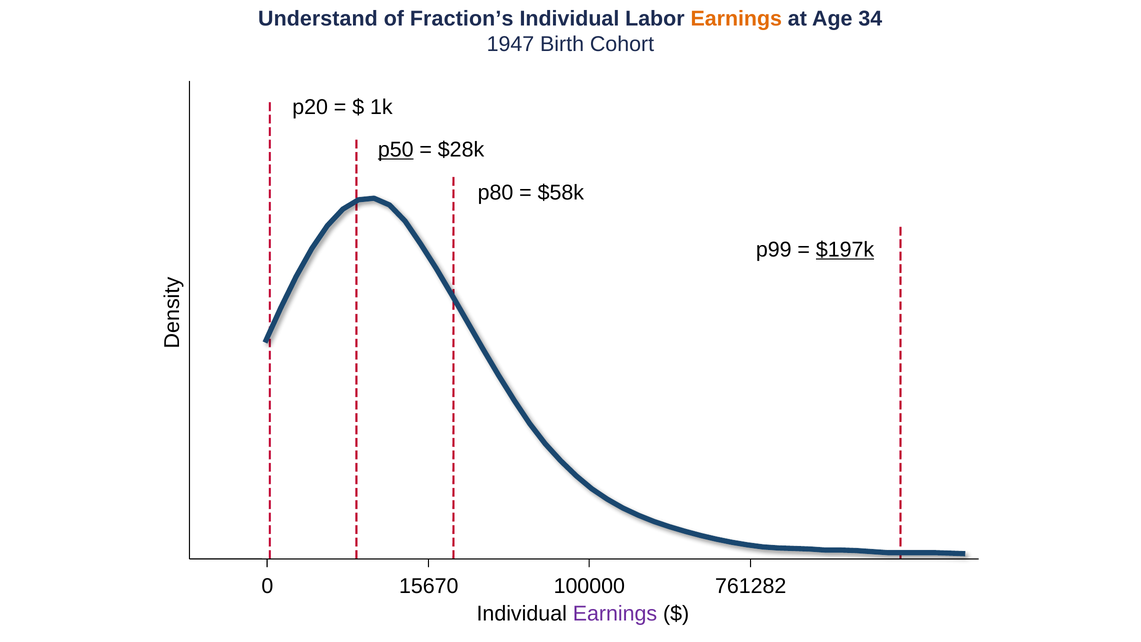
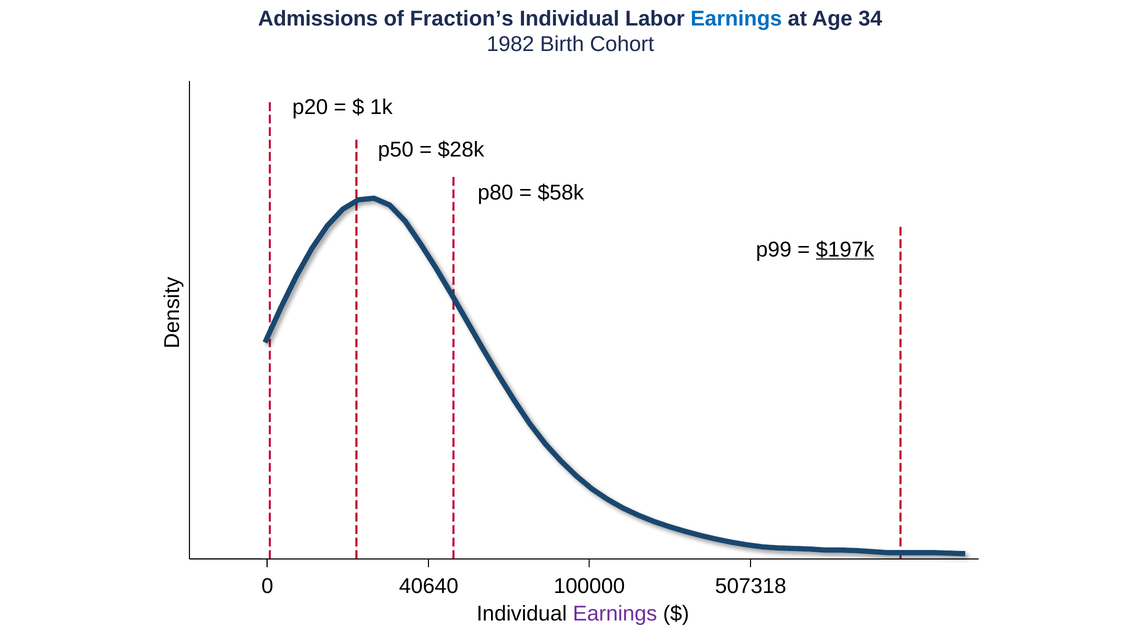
Understand: Understand -> Admissions
Earnings at (736, 19) colour: orange -> blue
1947: 1947 -> 1982
p50 underline: present -> none
15670: 15670 -> 40640
761282: 761282 -> 507318
